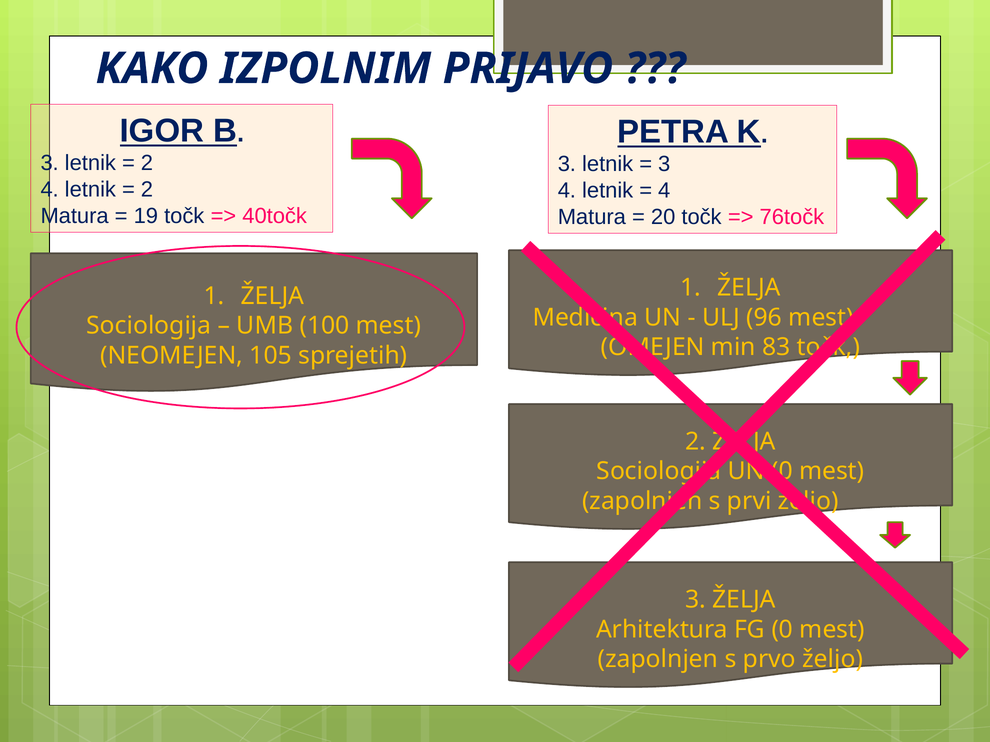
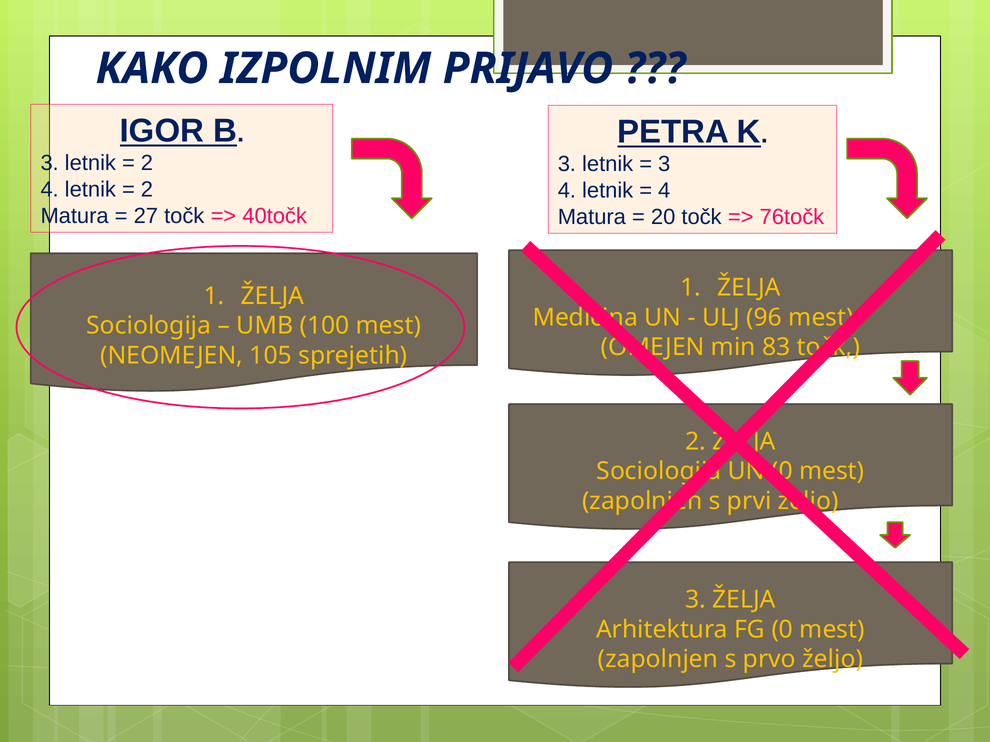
19: 19 -> 27
